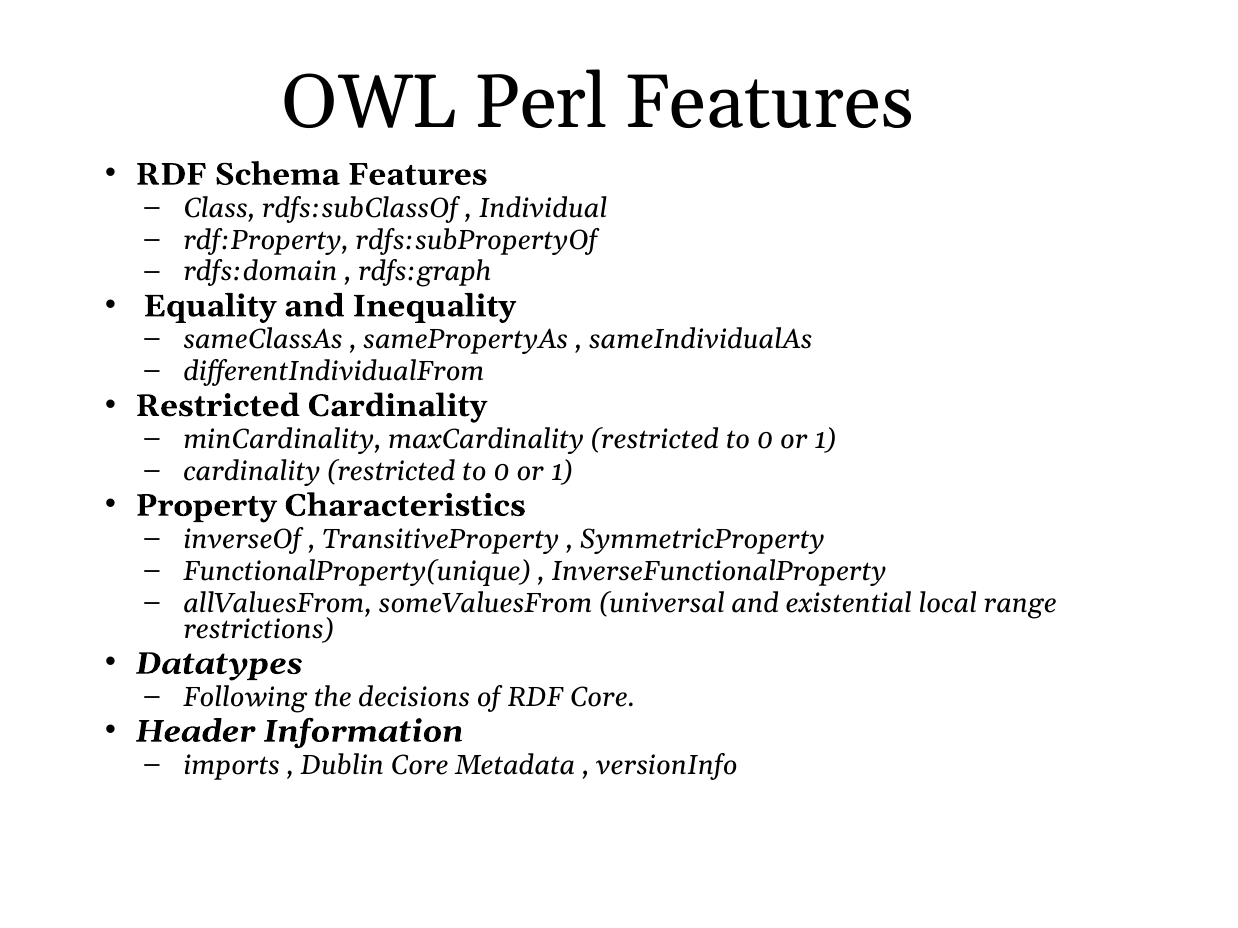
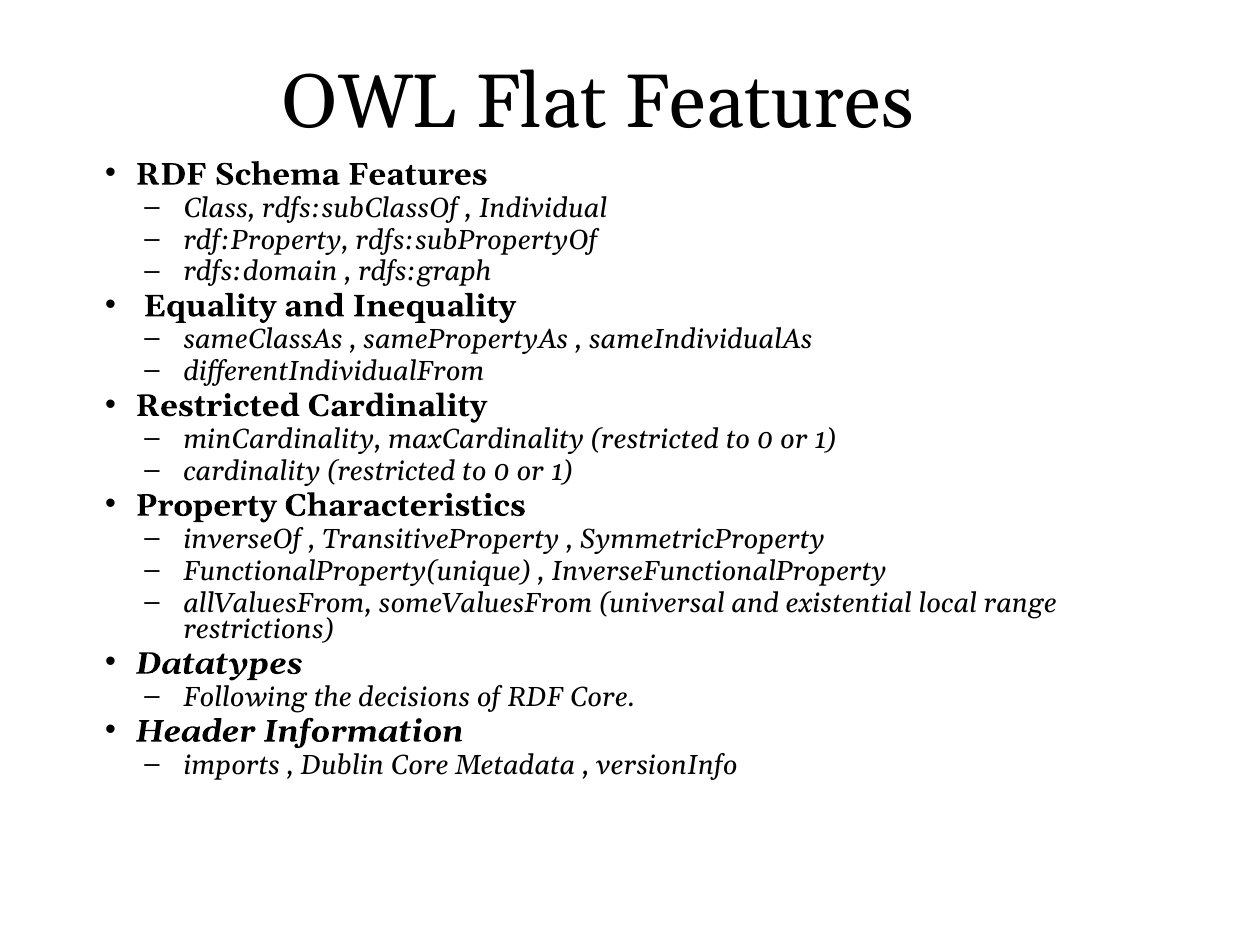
Perl: Perl -> Flat
